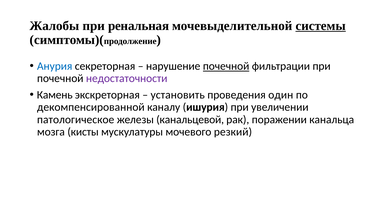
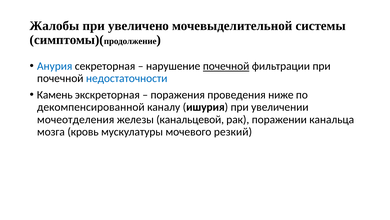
ренальная: ренальная -> увеличено
системы underline: present -> none
недостаточности colour: purple -> blue
установить: установить -> поражения
один: один -> ниже
патологическое: патологическое -> мочеотделения
кисты: кисты -> кровь
